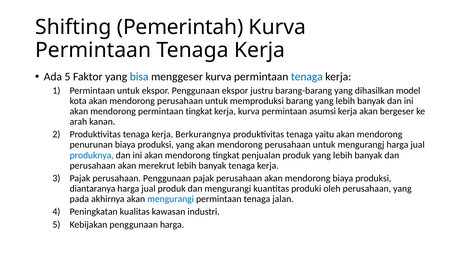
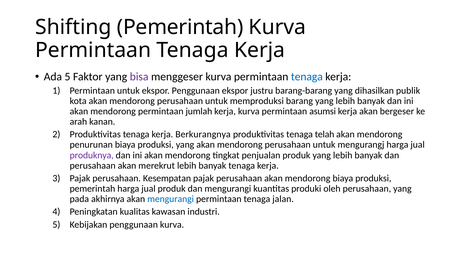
bisa colour: blue -> purple
model: model -> publik
permintaan tingkat: tingkat -> jumlah
yaitu: yaitu -> telah
produknya colour: blue -> purple
perusahaan Penggunaan: Penggunaan -> Kesempatan
diantaranya at (93, 189): diantaranya -> pemerintah
penggunaan harga: harga -> kurva
